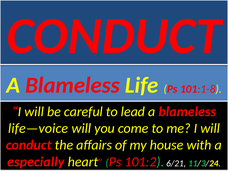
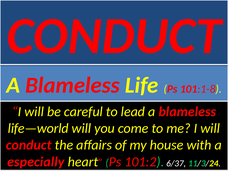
life—voice: life—voice -> life—world
6/21: 6/21 -> 6/37
